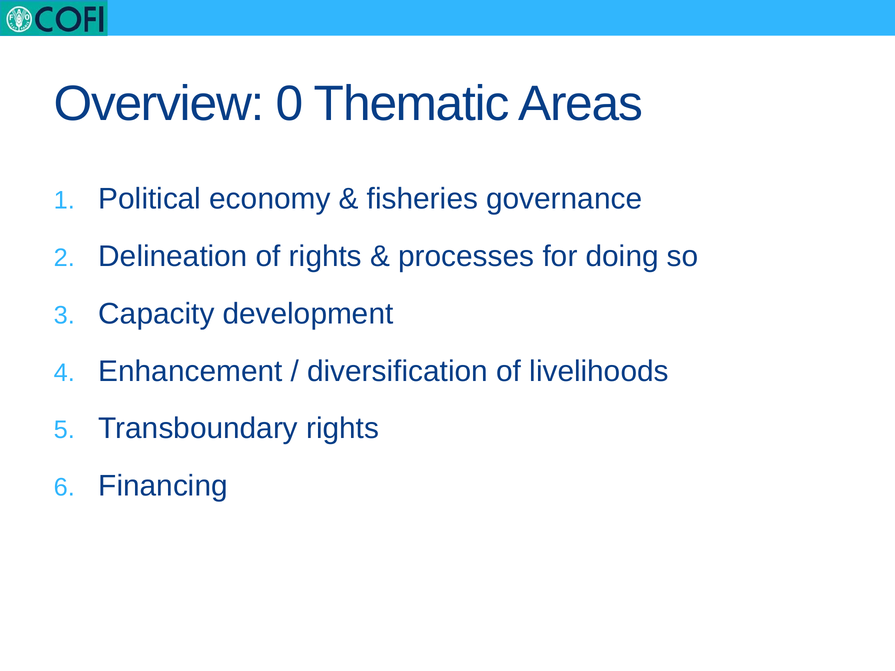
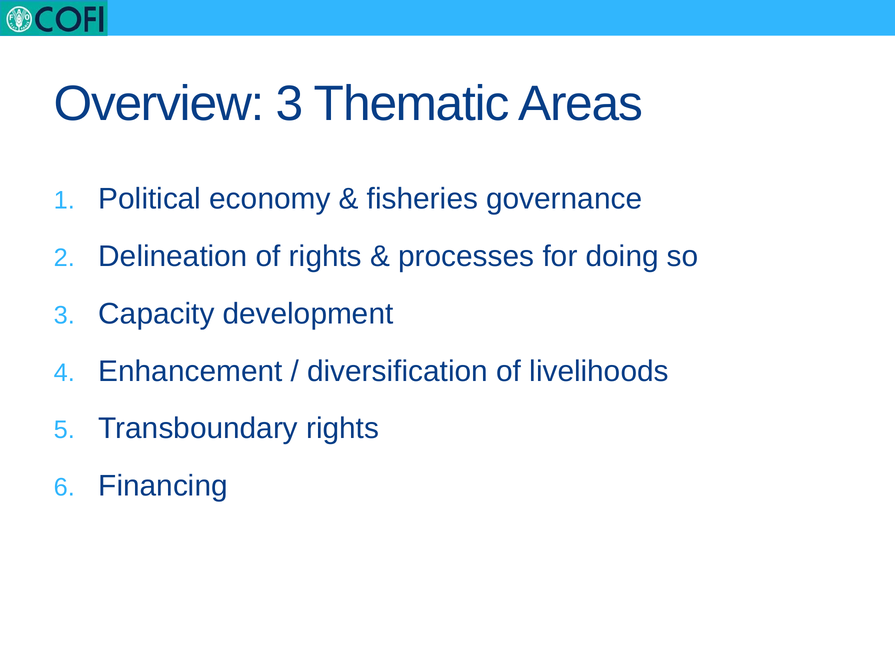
Overview 0: 0 -> 3
